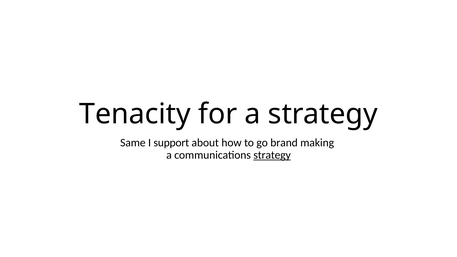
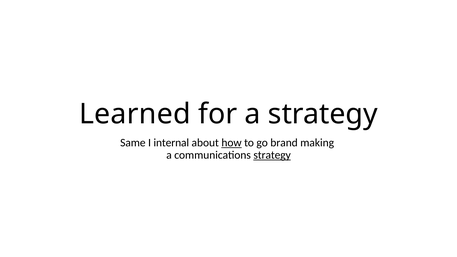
Tenacity: Tenacity -> Learned
support: support -> internal
how underline: none -> present
